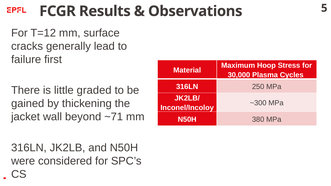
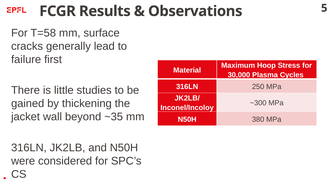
T=12: T=12 -> T=58
graded: graded -> studies
~71: ~71 -> ~35
